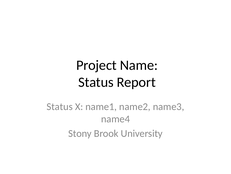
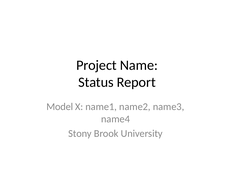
Status at (60, 106): Status -> Model
